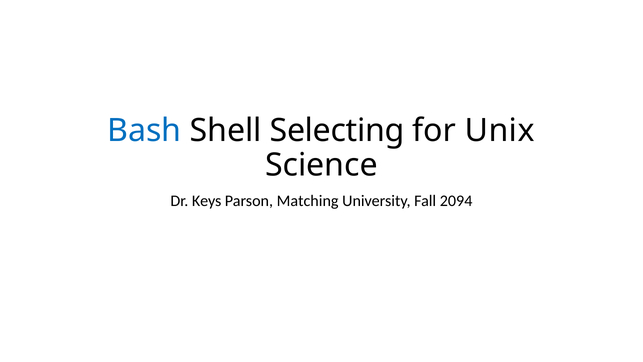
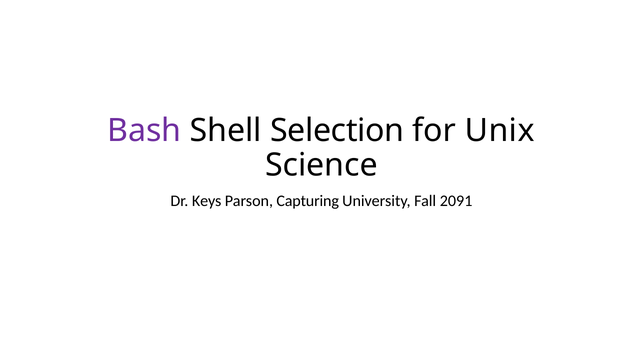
Bash colour: blue -> purple
Selecting: Selecting -> Selection
Matching: Matching -> Capturing
2094: 2094 -> 2091
